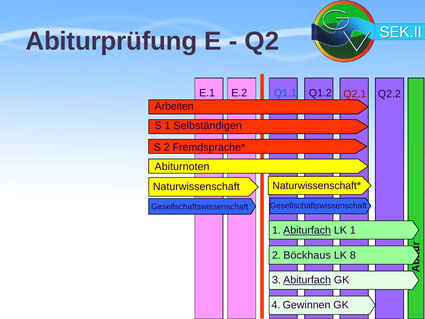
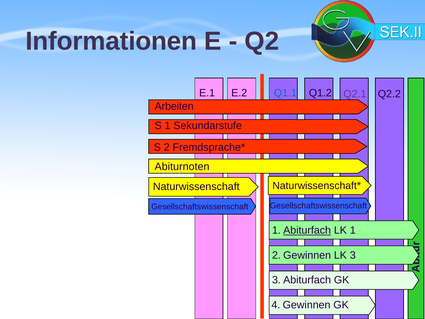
Abiturprüfung: Abiturprüfung -> Informationen
Q2.1 colour: red -> purple
Selbständigen: Selbständigen -> Sekundarstufe
2 Böckhaus: Böckhaus -> Gewinnen
LK 8: 8 -> 3
Abiturfach at (307, 280) underline: present -> none
